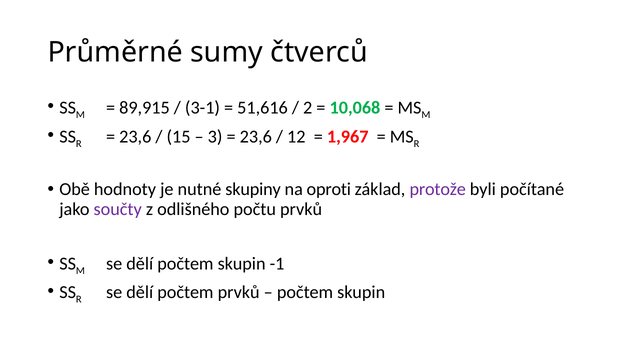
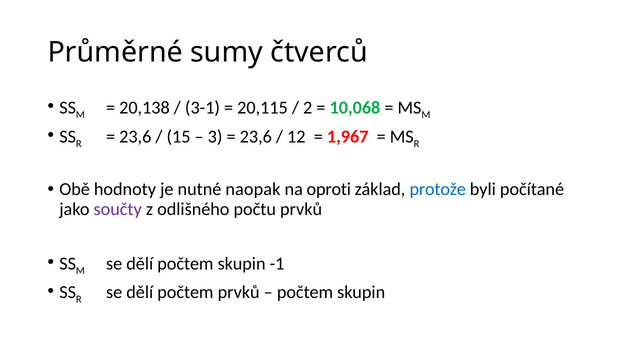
89,915: 89,915 -> 20,138
51,616: 51,616 -> 20,115
skupiny: skupiny -> naopak
protože colour: purple -> blue
